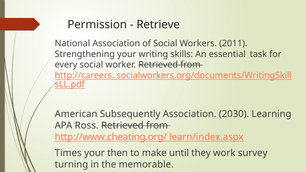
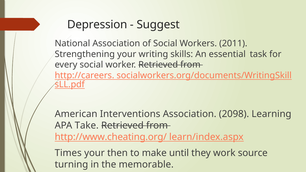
Permission: Permission -> Depression
Retrieve: Retrieve -> Suggest
Subsequently: Subsequently -> Interventions
2030: 2030 -> 2098
Ross: Ross -> Take
survey: survey -> source
